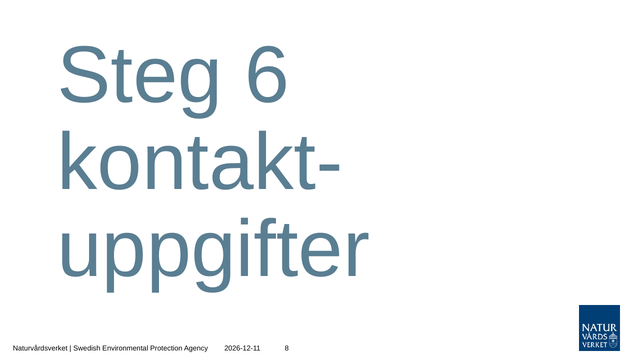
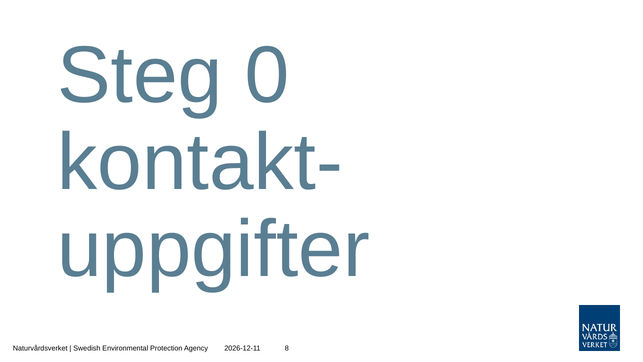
6: 6 -> 0
